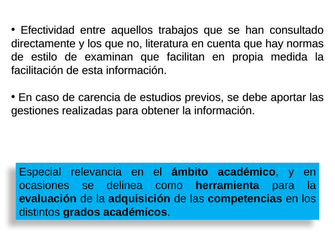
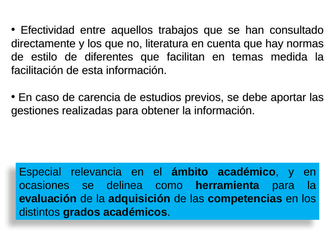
examinan: examinan -> diferentes
propia: propia -> temas
